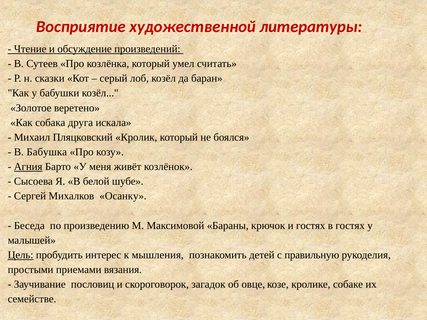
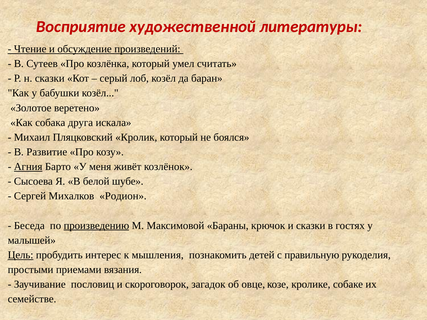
Бабушка: Бабушка -> Развитие
Осанку: Осанку -> Родион
произведению underline: none -> present
и гостях: гостях -> сказки
